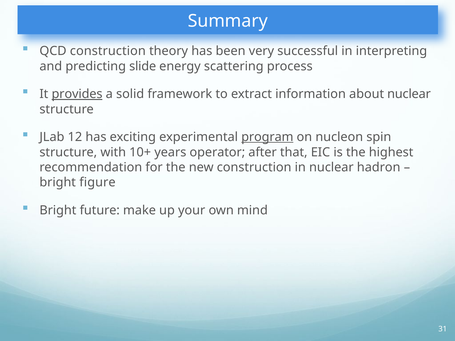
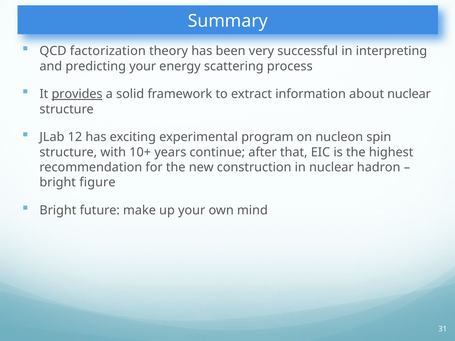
QCD construction: construction -> factorization
predicting slide: slide -> your
program underline: present -> none
operator: operator -> continue
